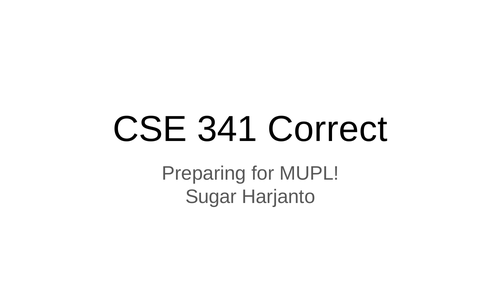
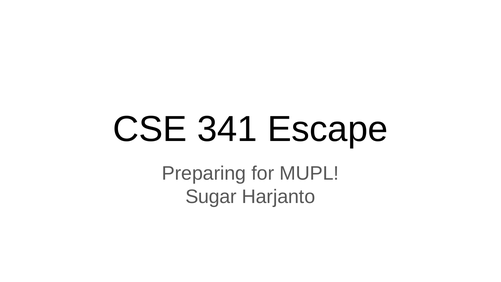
Correct: Correct -> Escape
